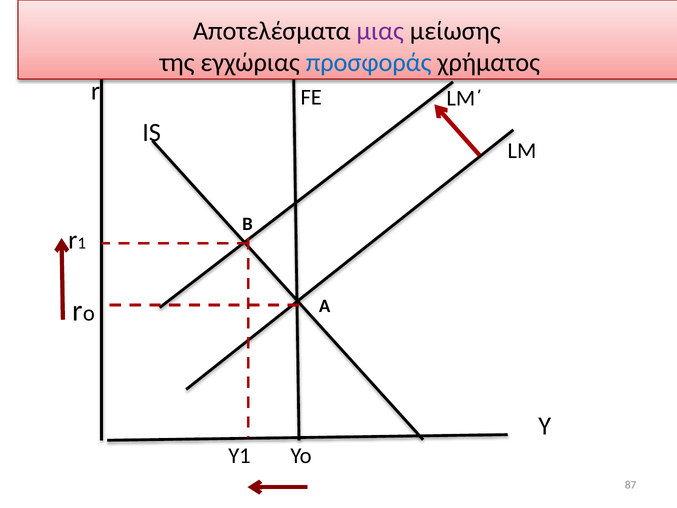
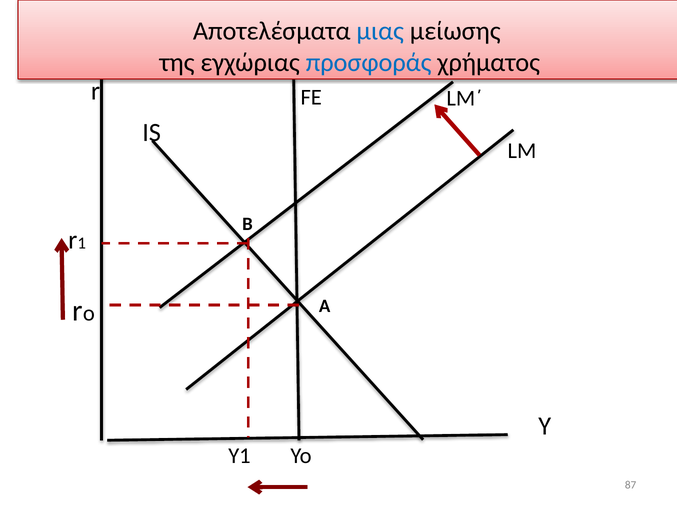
μιας colour: purple -> blue
